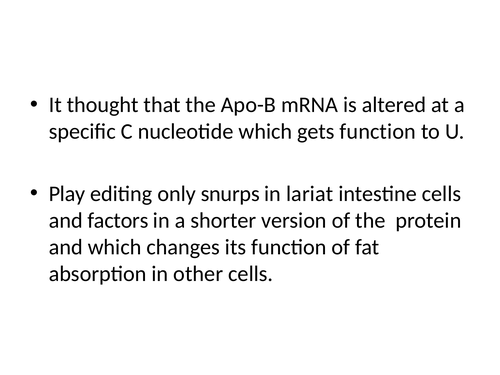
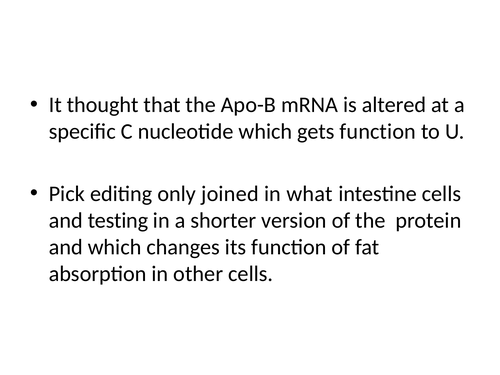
Play: Play -> Pick
snurps: snurps -> joined
lariat: lariat -> what
factors: factors -> testing
